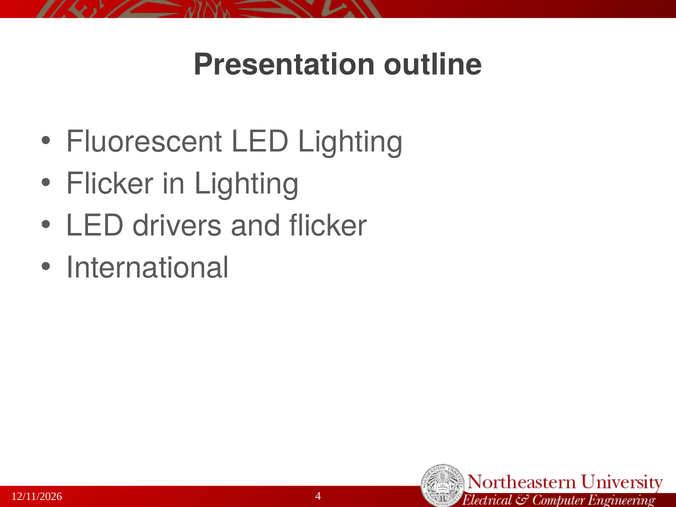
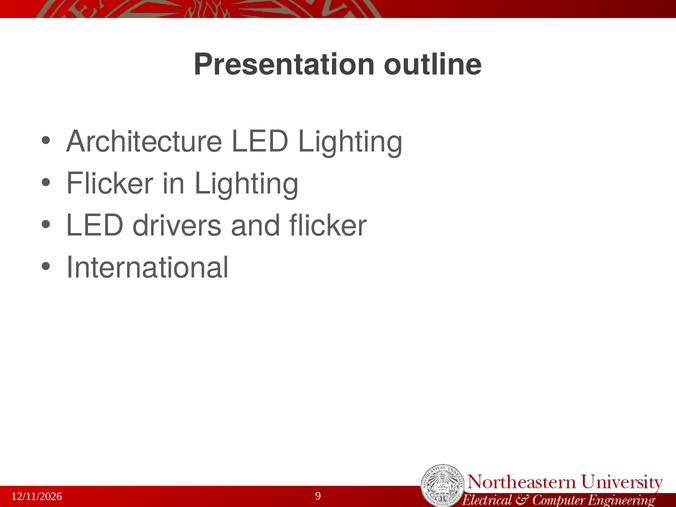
Fluorescent: Fluorescent -> Architecture
4: 4 -> 9
